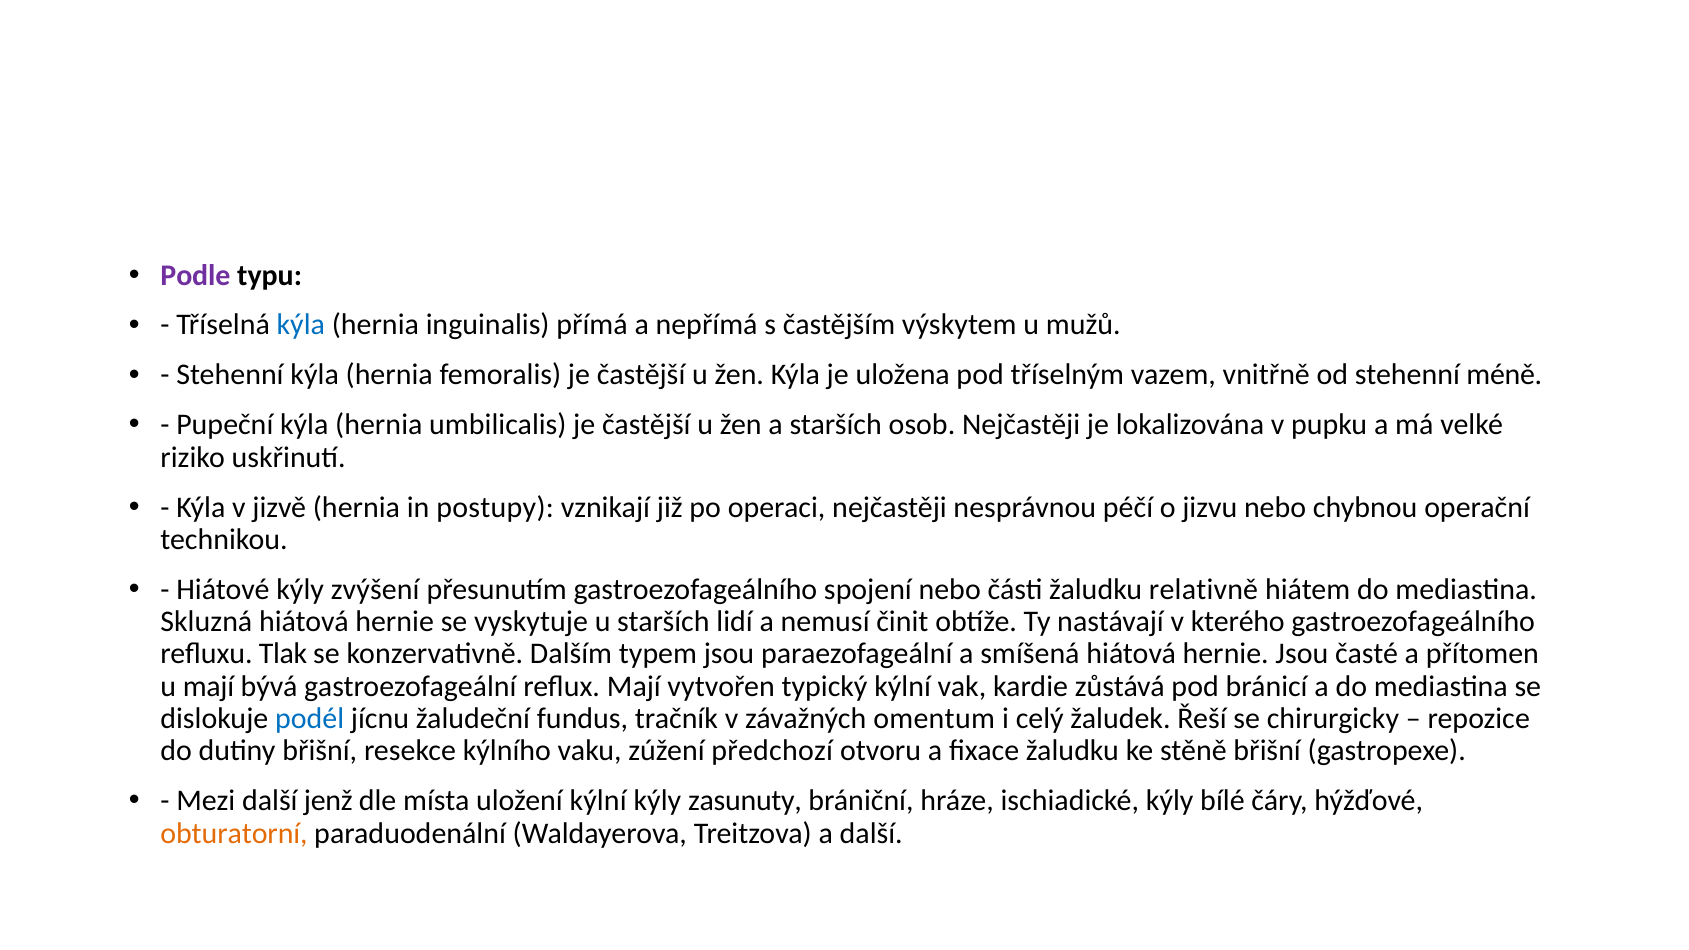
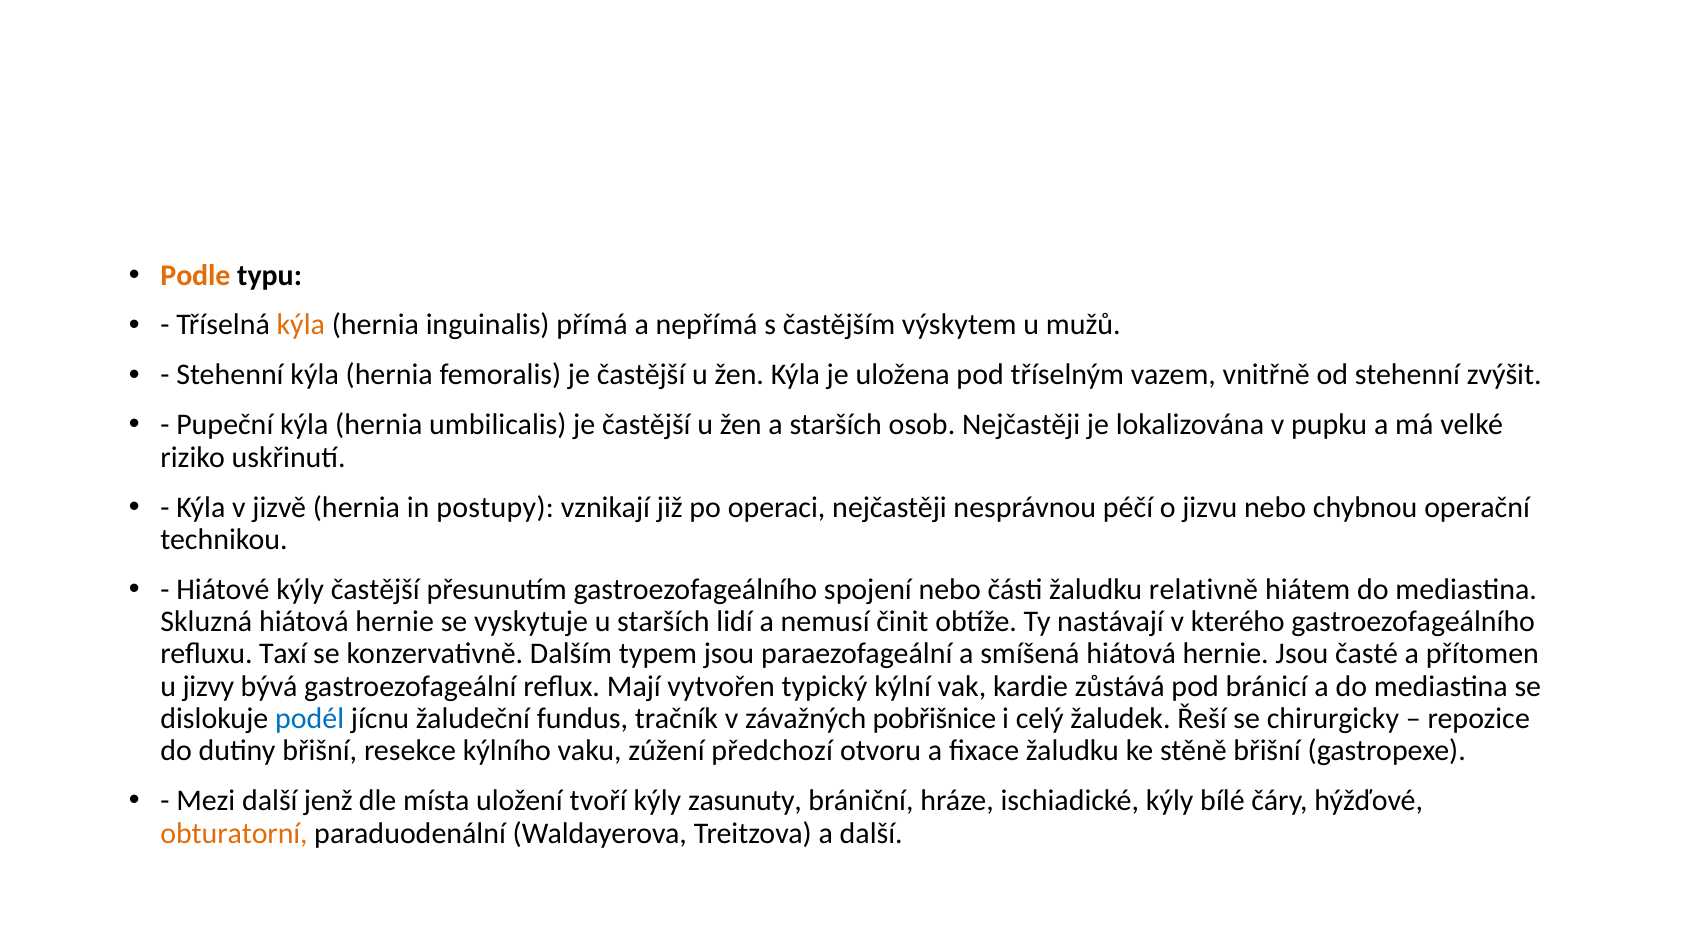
Podle colour: purple -> orange
kýla at (301, 325) colour: blue -> orange
méně: méně -> zvýšit
kýly zvýšení: zvýšení -> častější
Tlak: Tlak -> Taxí
u mají: mají -> jizvy
omentum: omentum -> pobřišnice
uložení kýlní: kýlní -> tvoří
